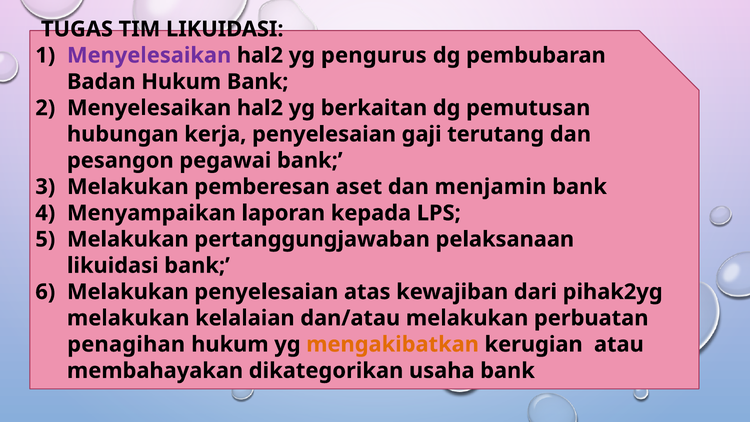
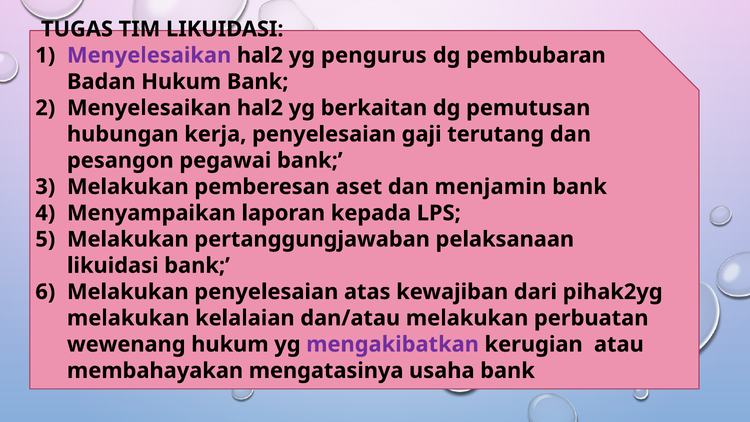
penagihan: penagihan -> wewenang
mengakibatkan colour: orange -> purple
dikategorikan: dikategorikan -> mengatasinya
